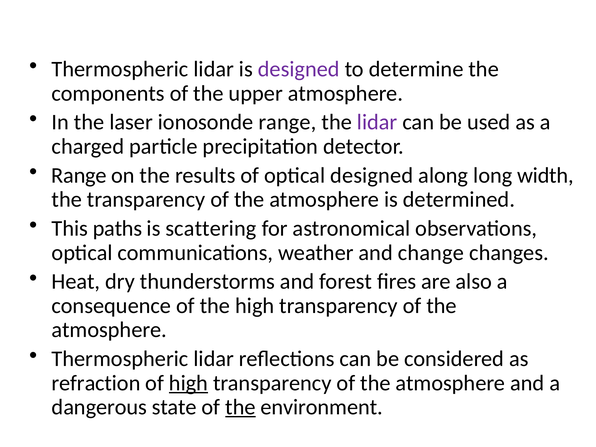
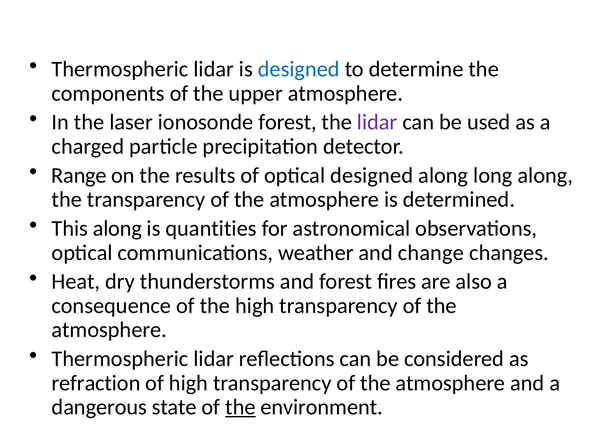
designed at (299, 69) colour: purple -> blue
ionosonde range: range -> forest
long width: width -> along
This paths: paths -> along
scattering: scattering -> quantities
high at (189, 383) underline: present -> none
